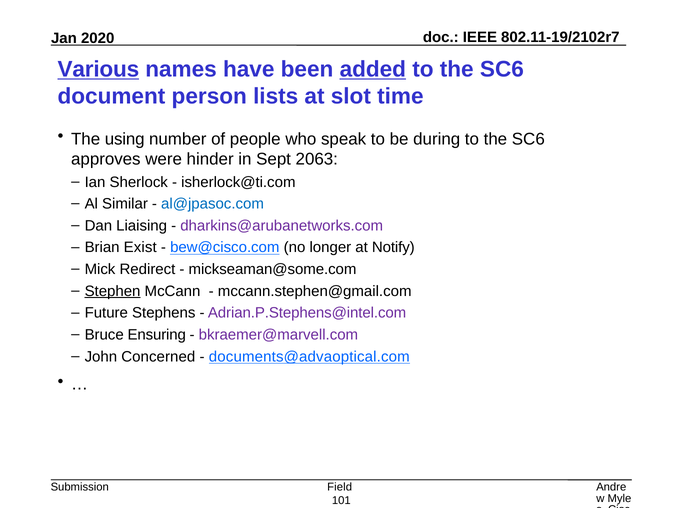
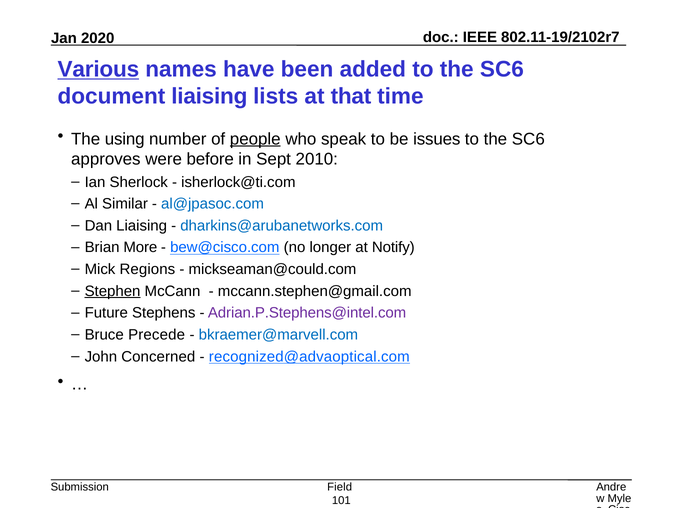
added underline: present -> none
document person: person -> liaising
slot: slot -> that
people underline: none -> present
during: during -> issues
hinder: hinder -> before
2063: 2063 -> 2010
dharkins@arubanetworks.com colour: purple -> blue
Exist: Exist -> More
Redirect: Redirect -> Regions
mickseaman@some.com: mickseaman@some.com -> mickseaman@could.com
Ensuring: Ensuring -> Precede
bkraemer@marvell.com colour: purple -> blue
documents@advaoptical.com: documents@advaoptical.com -> recognized@advaoptical.com
